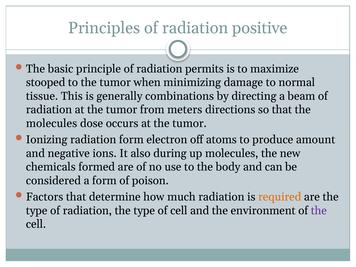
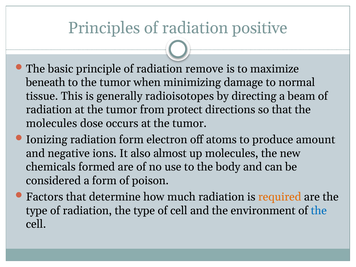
permits: permits -> remove
stooped: stooped -> beneath
combinations: combinations -> radioisotopes
meters: meters -> protect
during: during -> almost
the at (319, 211) colour: purple -> blue
